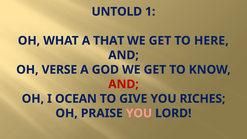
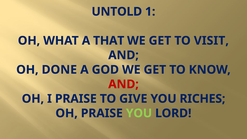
HERE: HERE -> VISIT
VERSE: VERSE -> DONE
I OCEAN: OCEAN -> PRAISE
YOU at (139, 113) colour: pink -> light green
